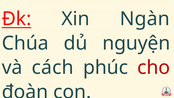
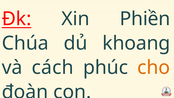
Ngàn: Ngàn -> Phiền
nguyện: nguyện -> khoang
cho colour: red -> orange
